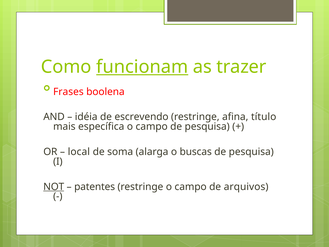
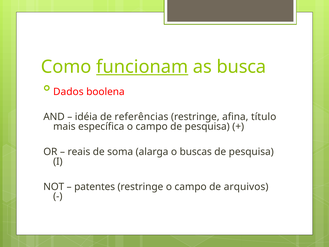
trazer: trazer -> busca
Frases: Frases -> Dados
escrevendo: escrevendo -> referências
local: local -> reais
NOT underline: present -> none
